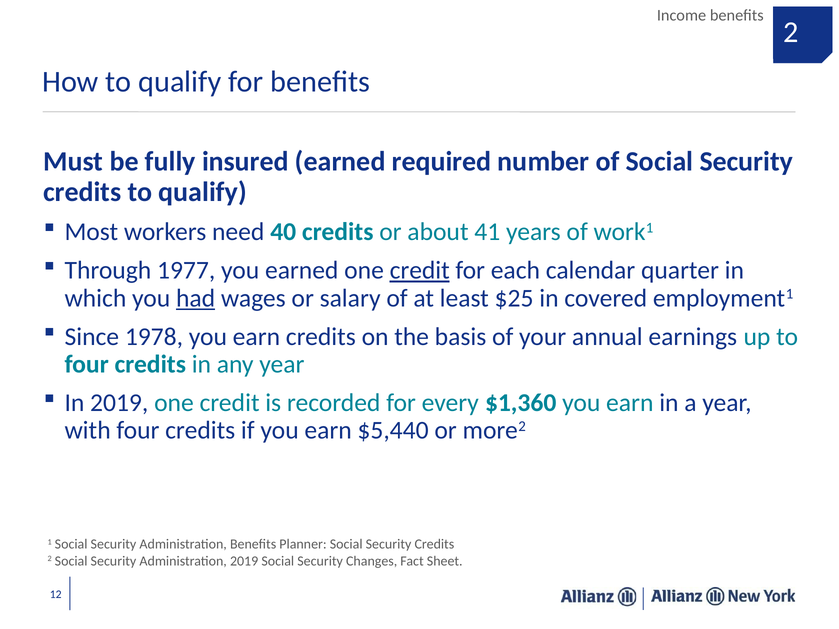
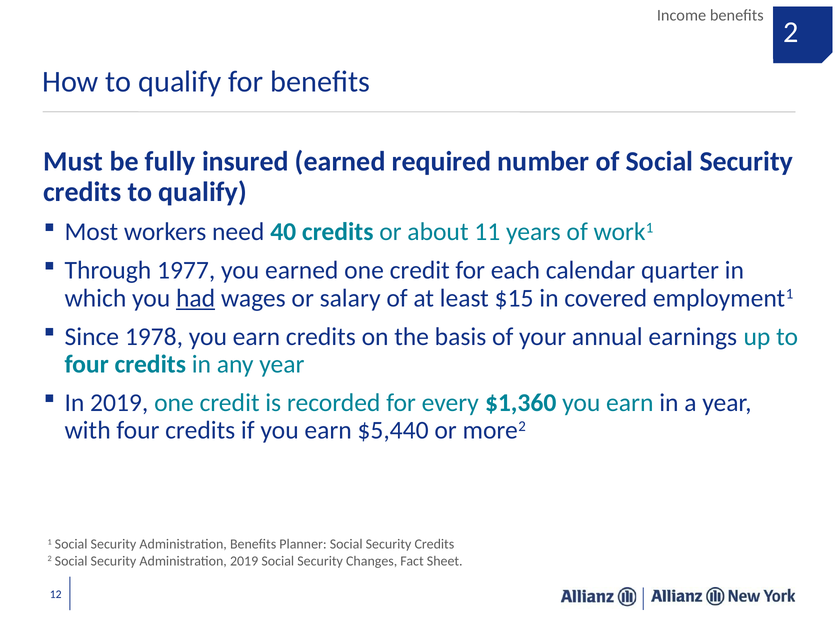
41: 41 -> 11
credit at (420, 271) underline: present -> none
$25: $25 -> $15
